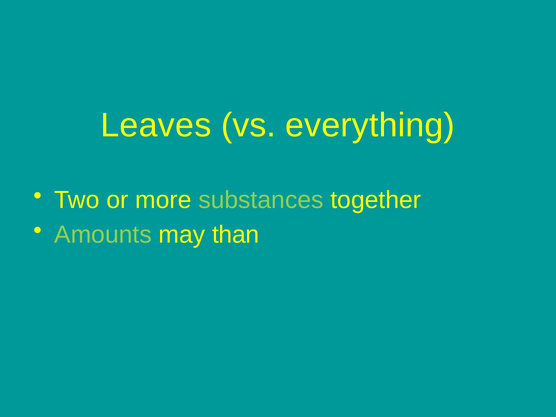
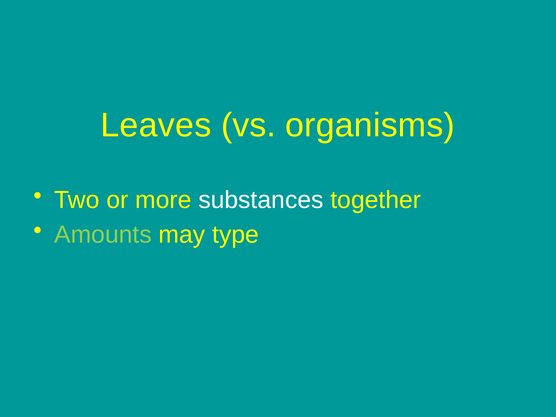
everything: everything -> organisms
substances colour: light green -> white
than: than -> type
